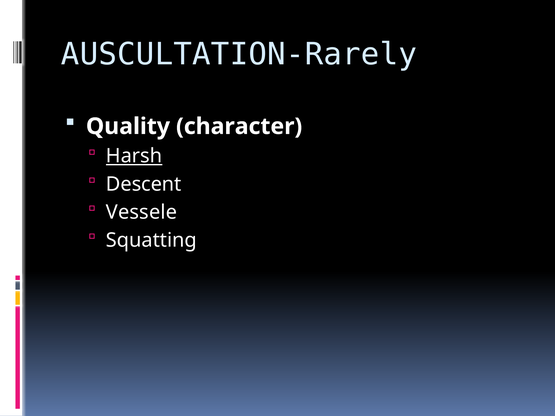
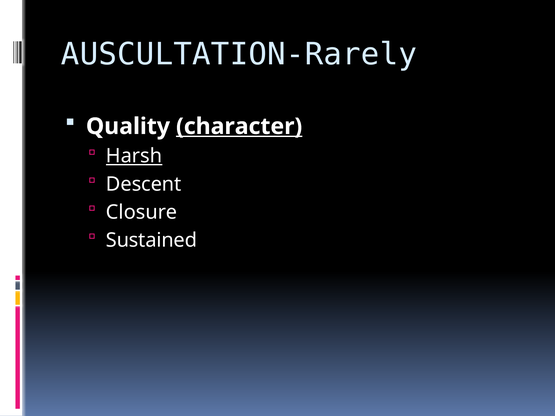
character underline: none -> present
Vessele: Vessele -> Closure
Squatting: Squatting -> Sustained
